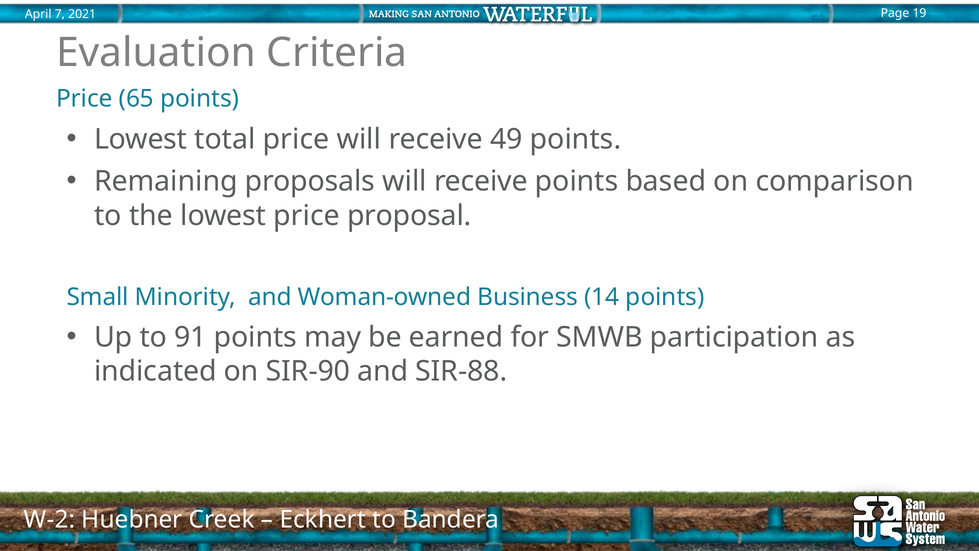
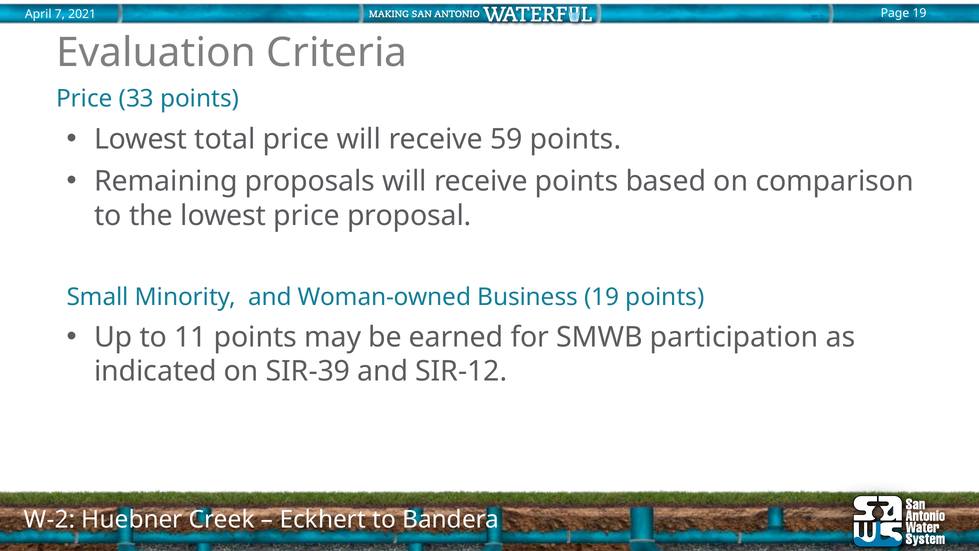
65: 65 -> 33
49: 49 -> 59
Business 14: 14 -> 19
91: 91 -> 11
SIR-90: SIR-90 -> SIR-39
SIR-88: SIR-88 -> SIR-12
